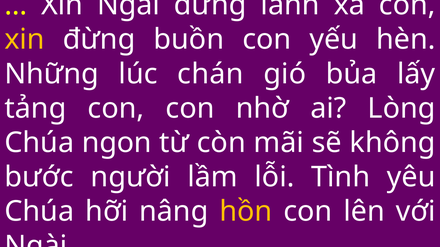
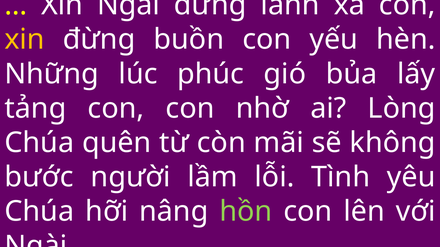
chán: chán -> phúc
ngon: ngon -> quên
hồn colour: yellow -> light green
